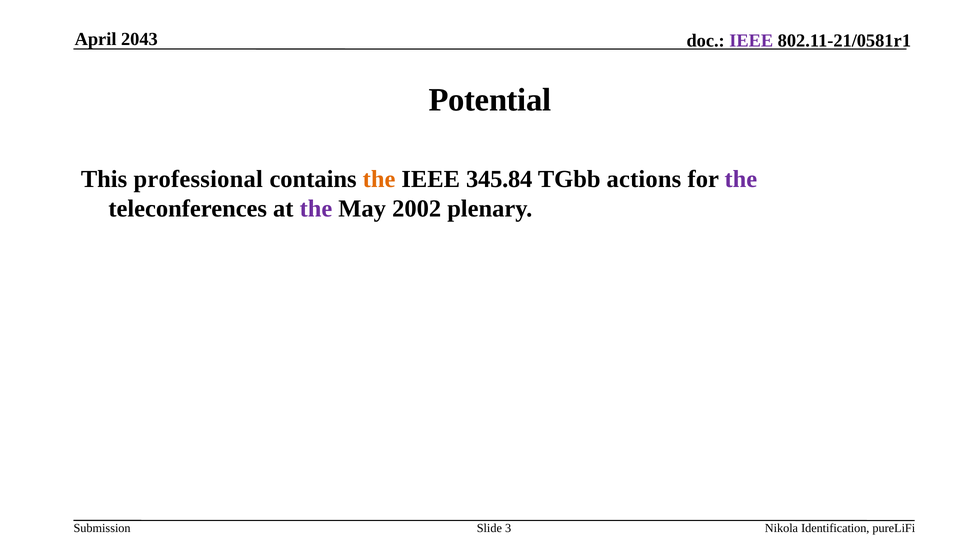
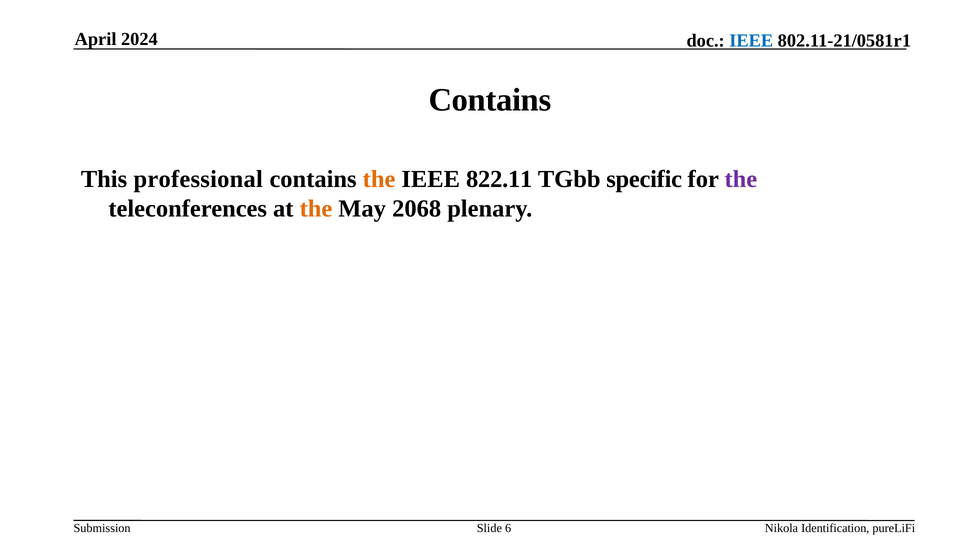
2043: 2043 -> 2024
IEEE at (751, 41) colour: purple -> blue
Potential at (490, 100): Potential -> Contains
345.84: 345.84 -> 822.11
actions: actions -> specific
the at (316, 209) colour: purple -> orange
2002: 2002 -> 2068
3: 3 -> 6
